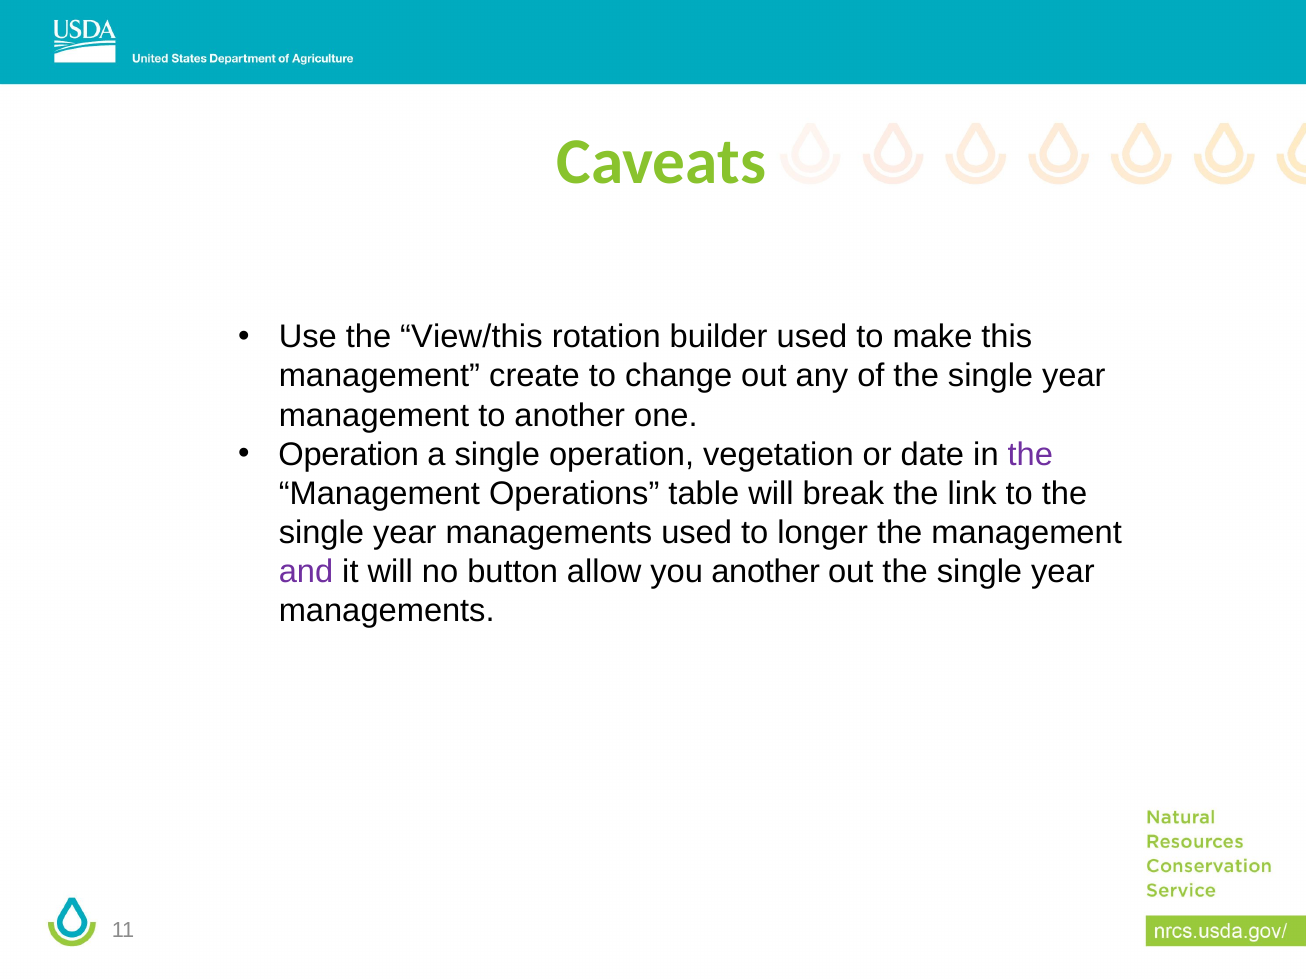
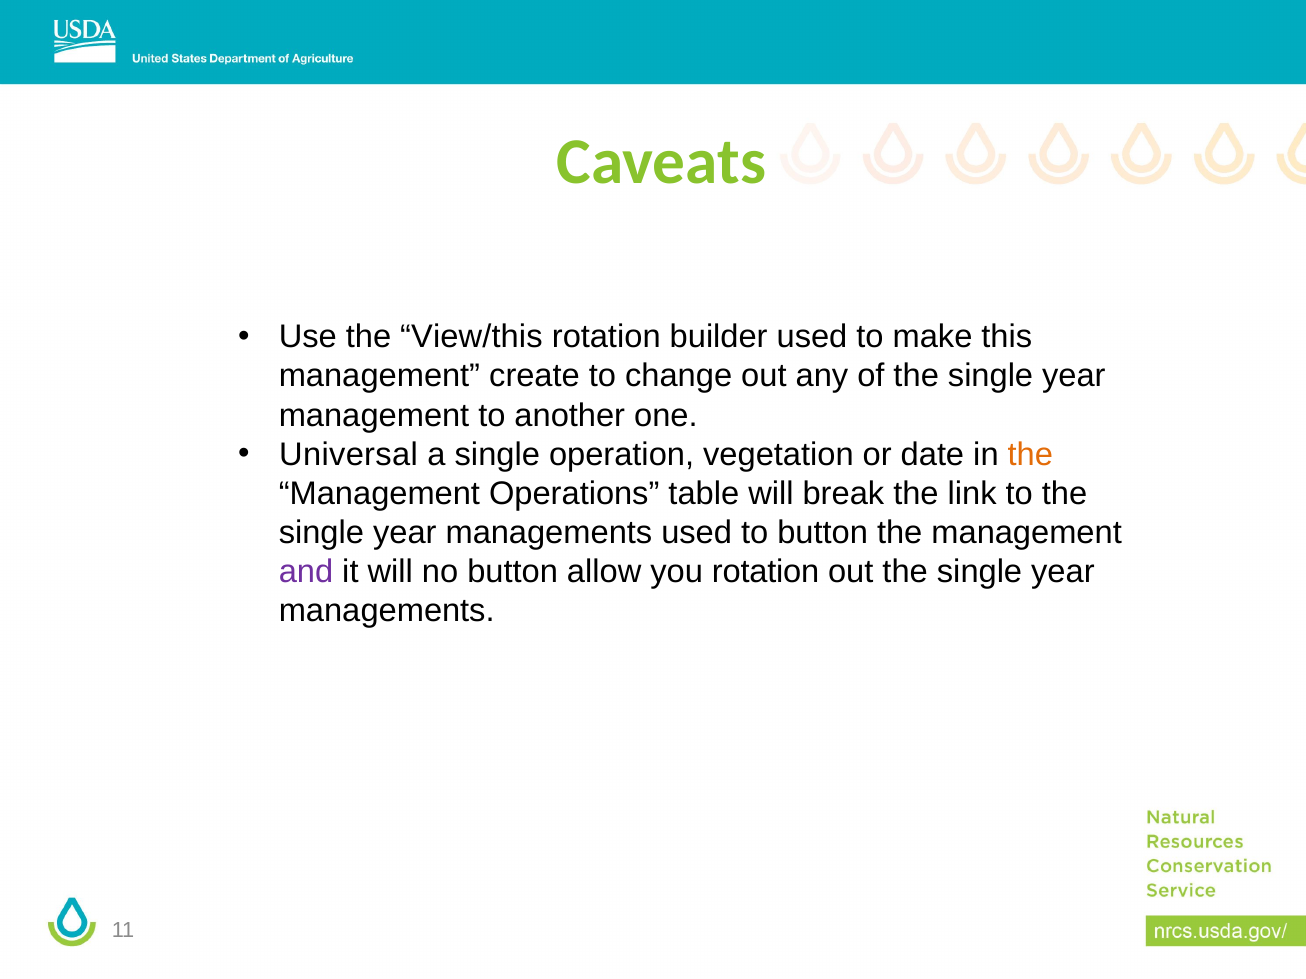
Operation at (349, 455): Operation -> Universal
the at (1030, 455) colour: purple -> orange
to longer: longer -> button
you another: another -> rotation
